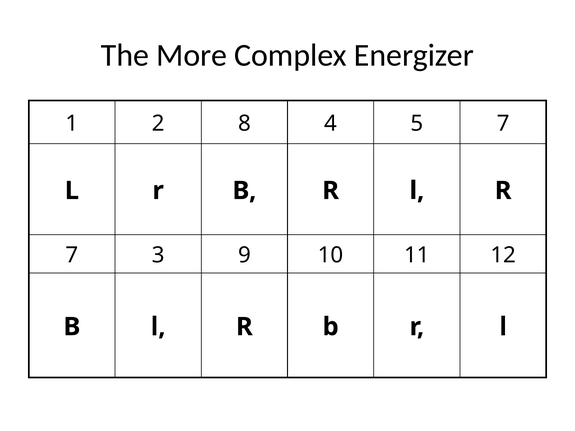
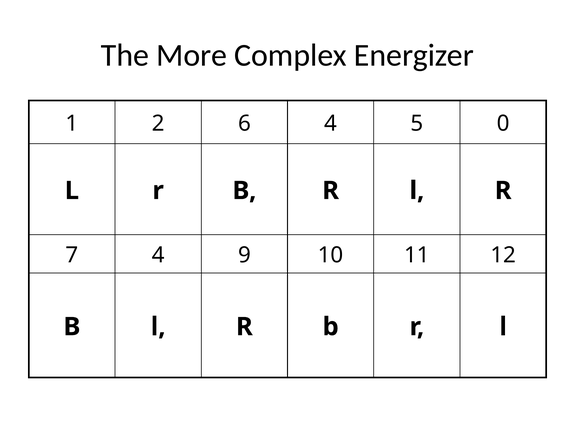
8: 8 -> 6
5 7: 7 -> 0
7 3: 3 -> 4
